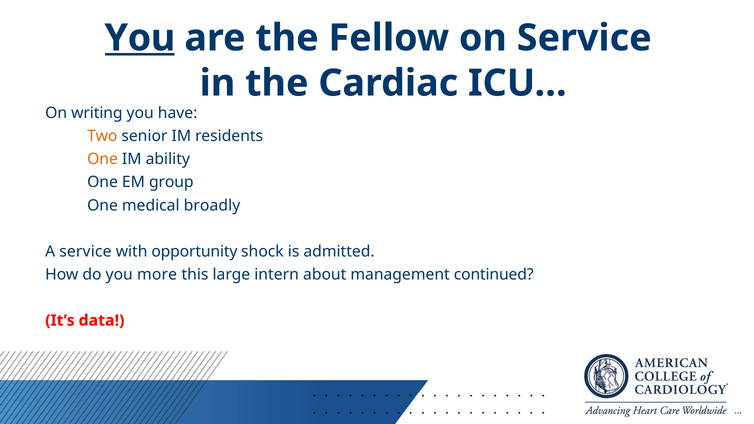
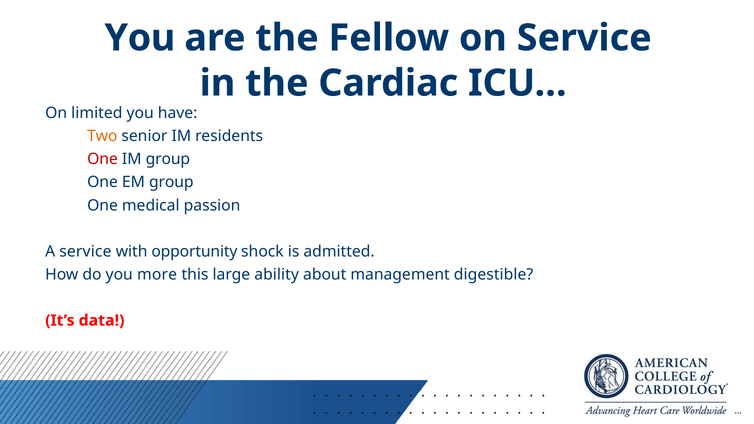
You at (140, 38) underline: present -> none
writing: writing -> limited
One at (103, 159) colour: orange -> red
IM ability: ability -> group
broadly: broadly -> passion
intern: intern -> ability
continued: continued -> digestible
